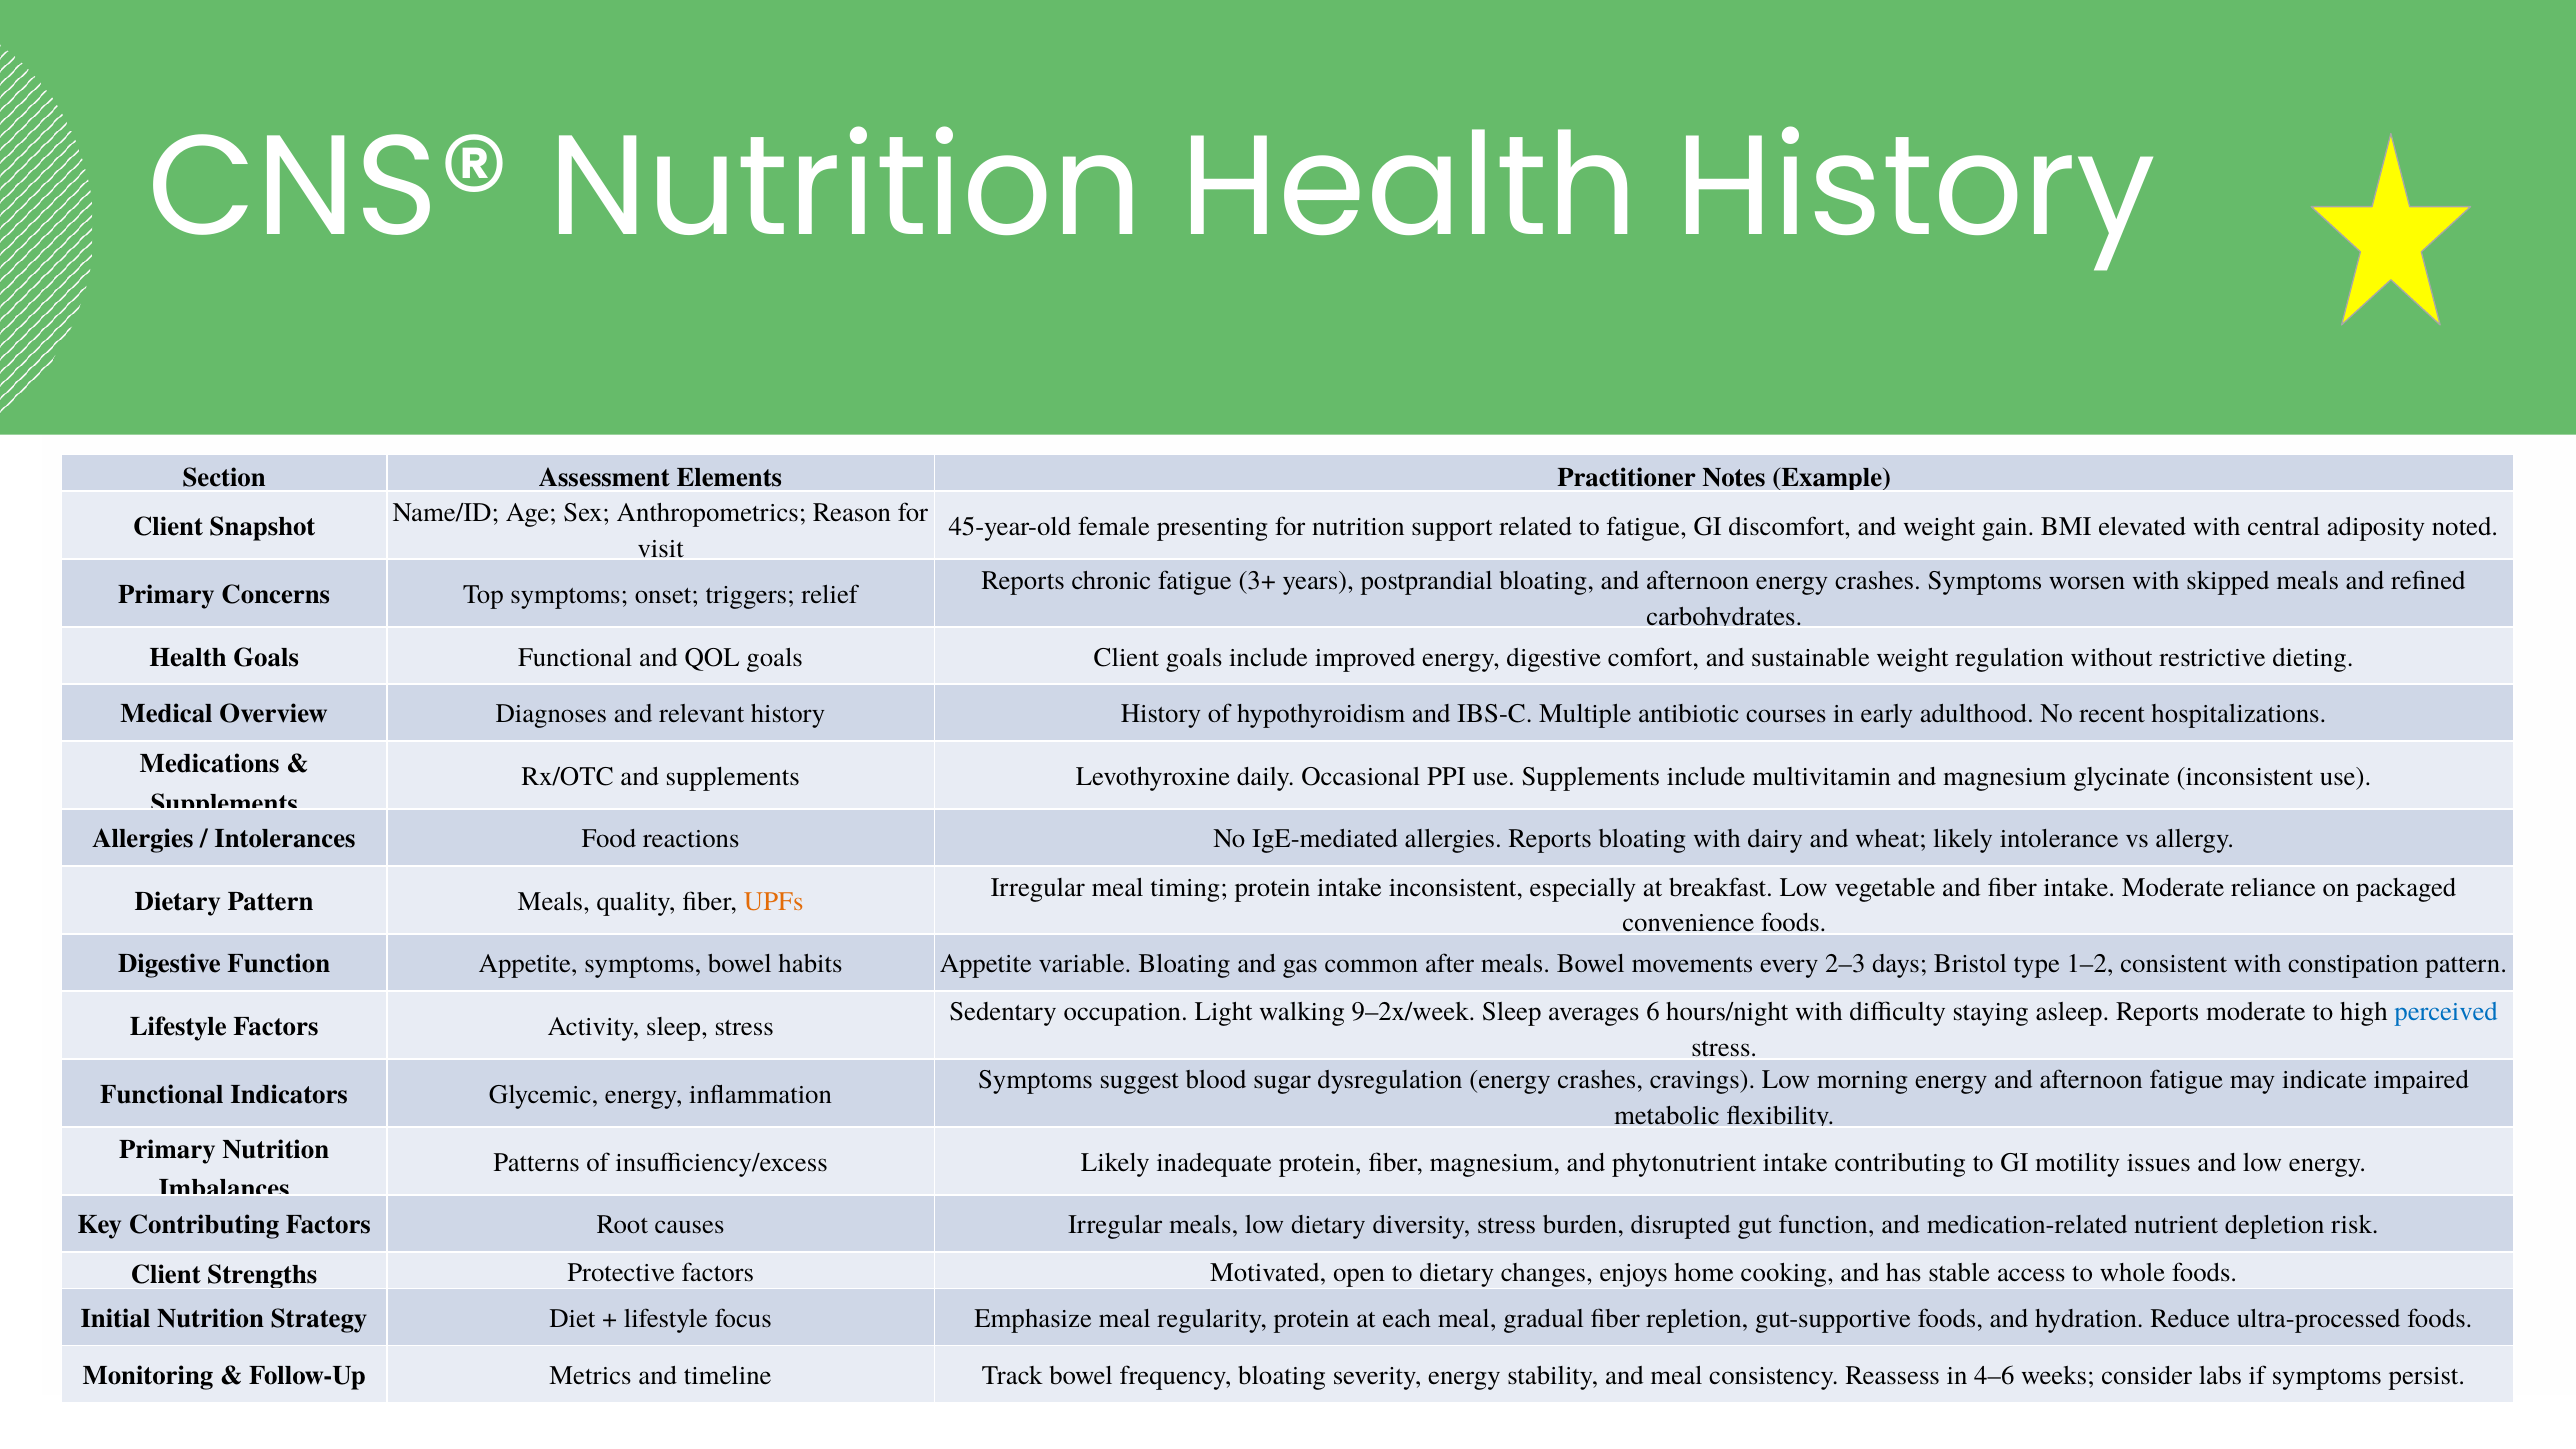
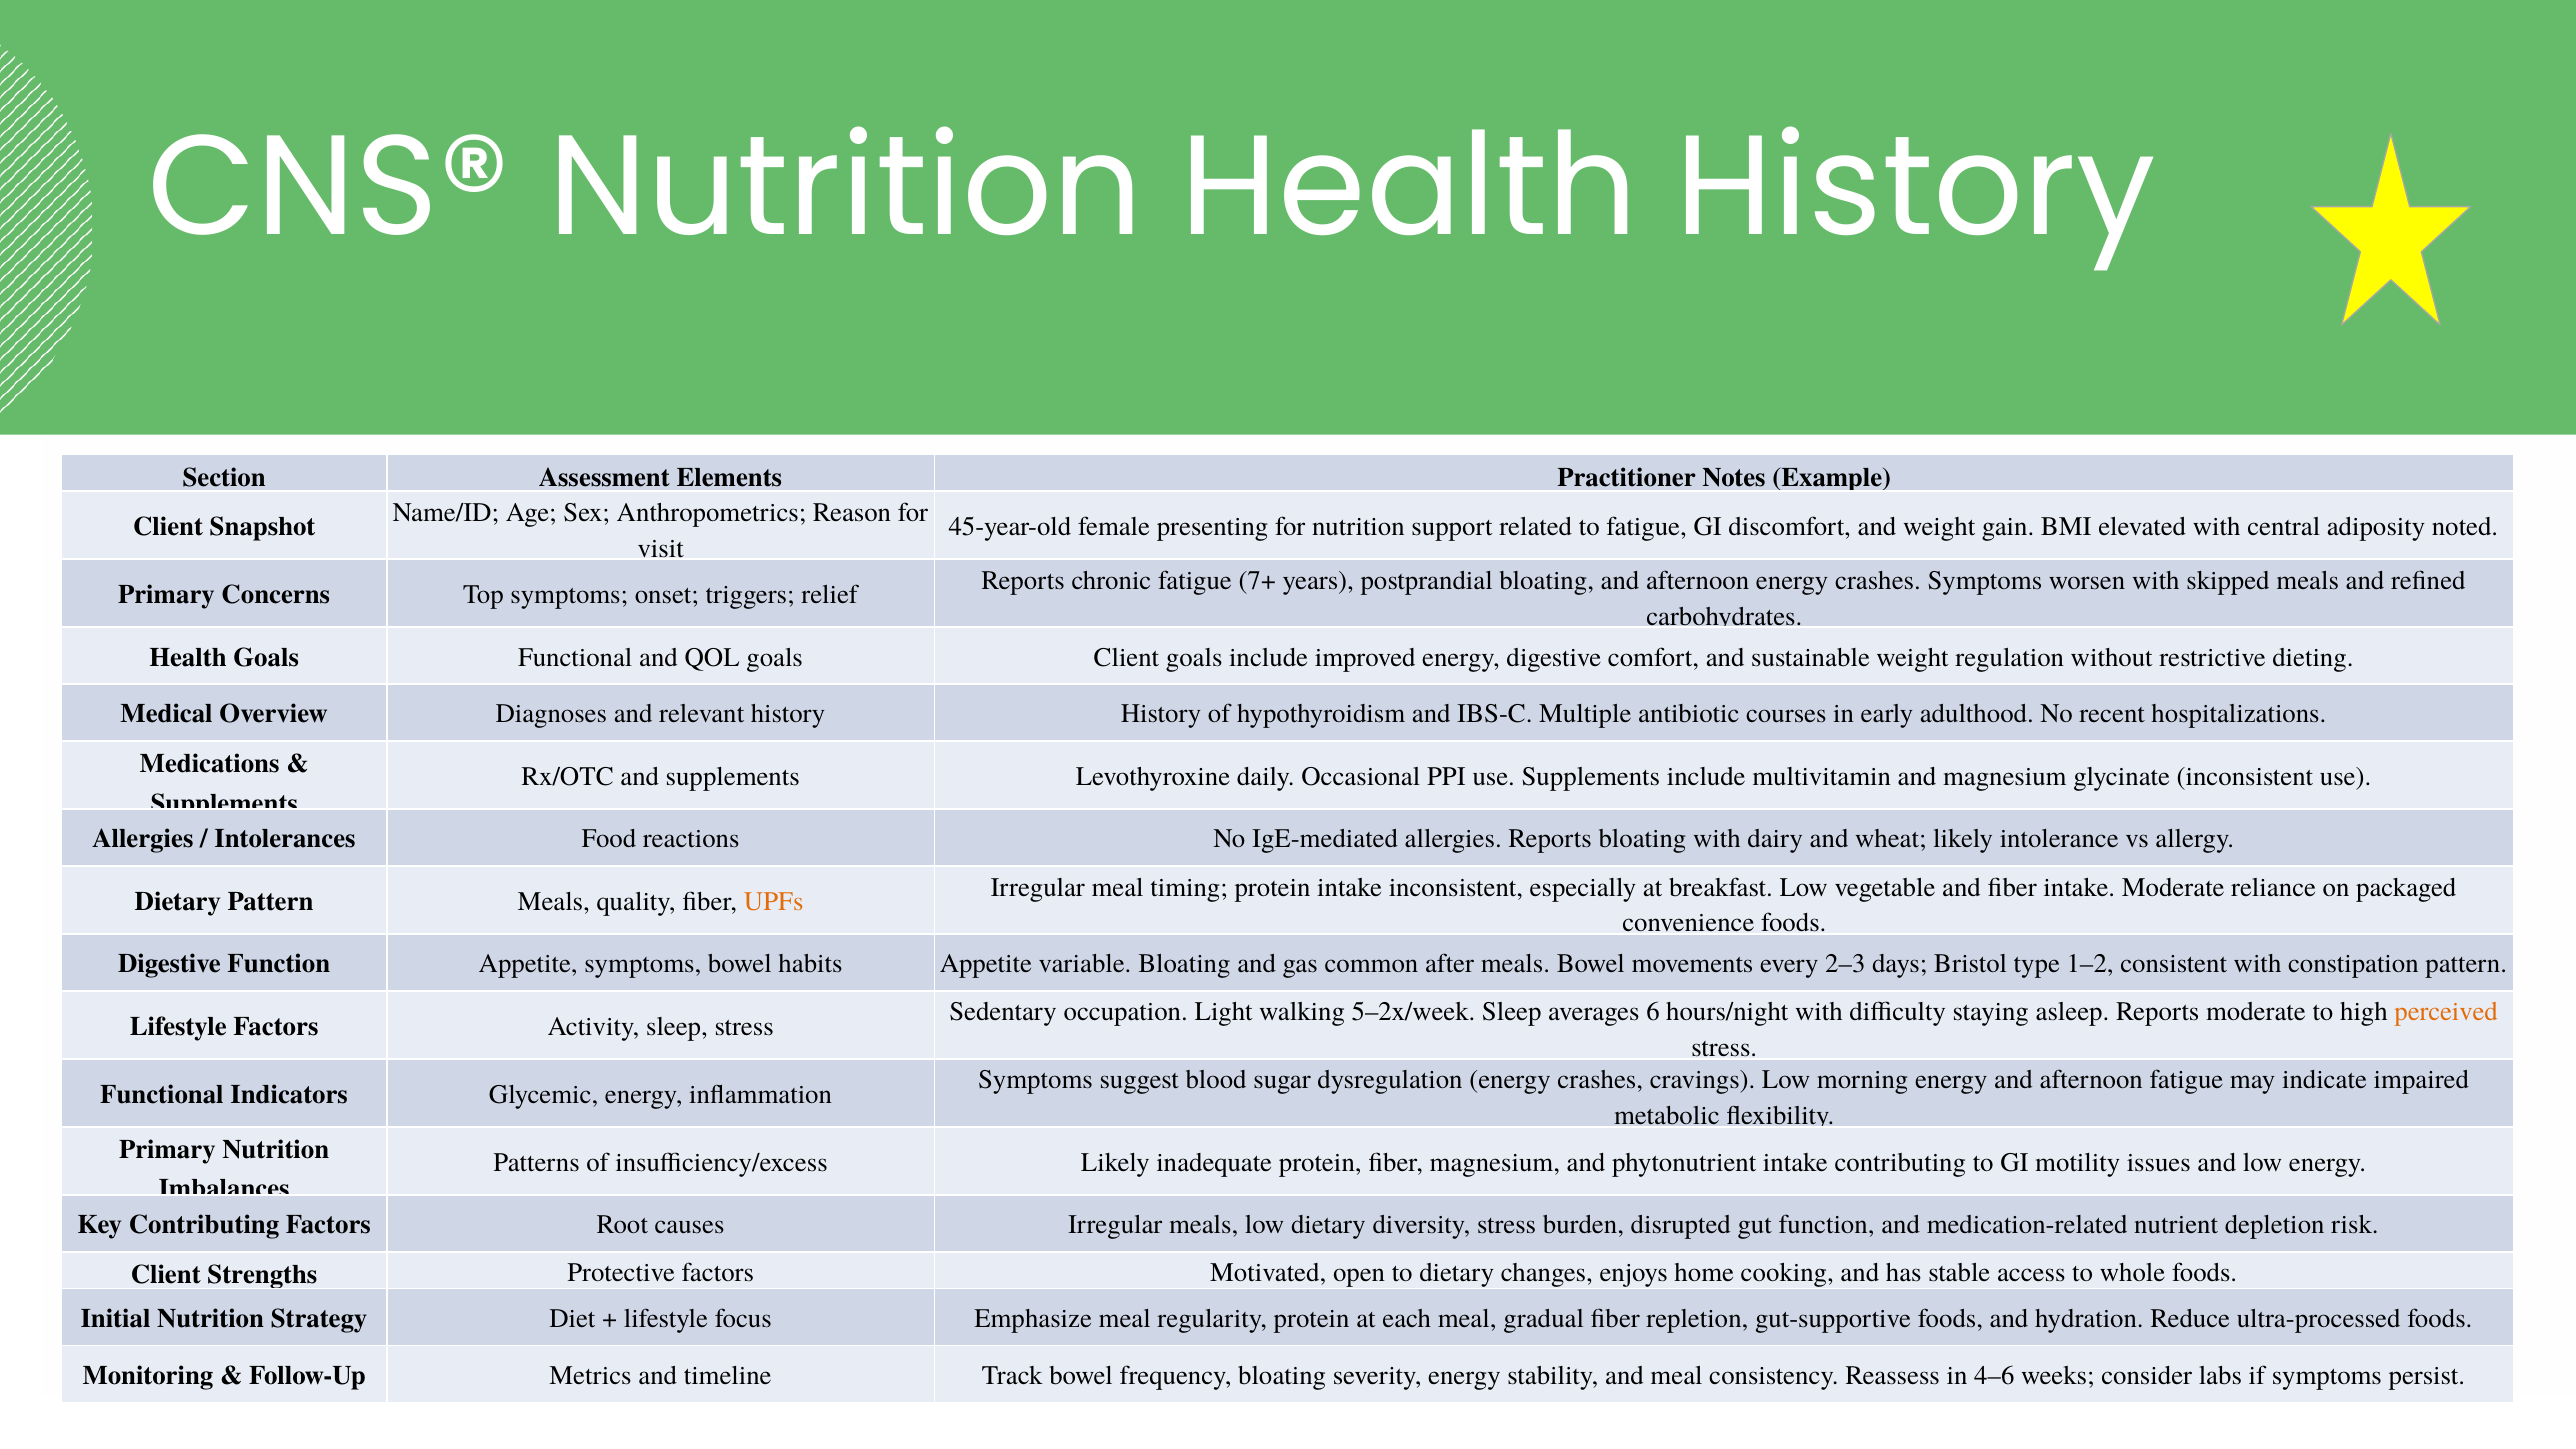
3+: 3+ -> 7+
9–2x/week: 9–2x/week -> 5–2x/week
perceived colour: blue -> orange
